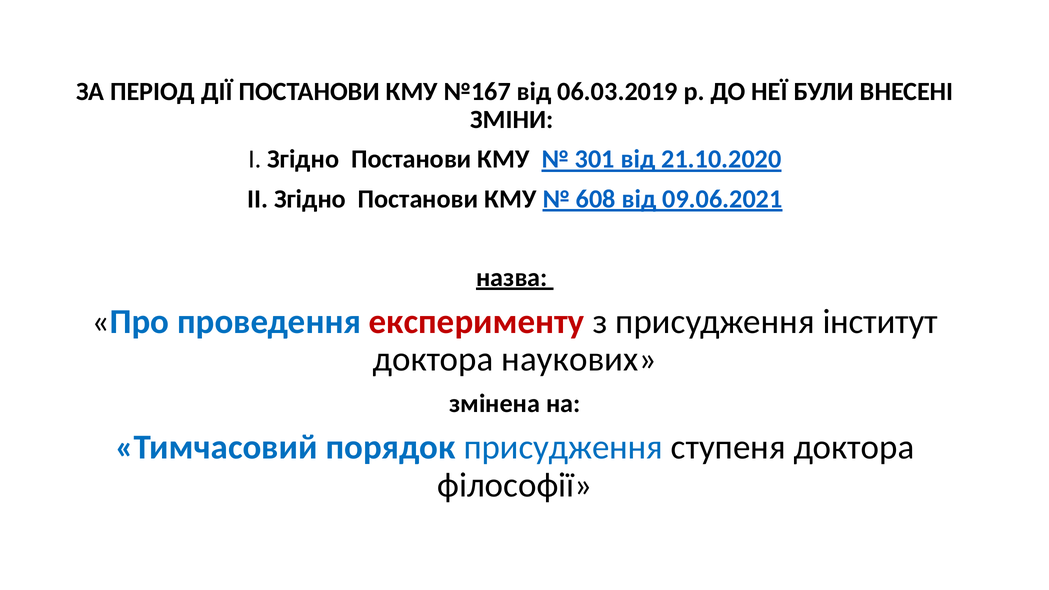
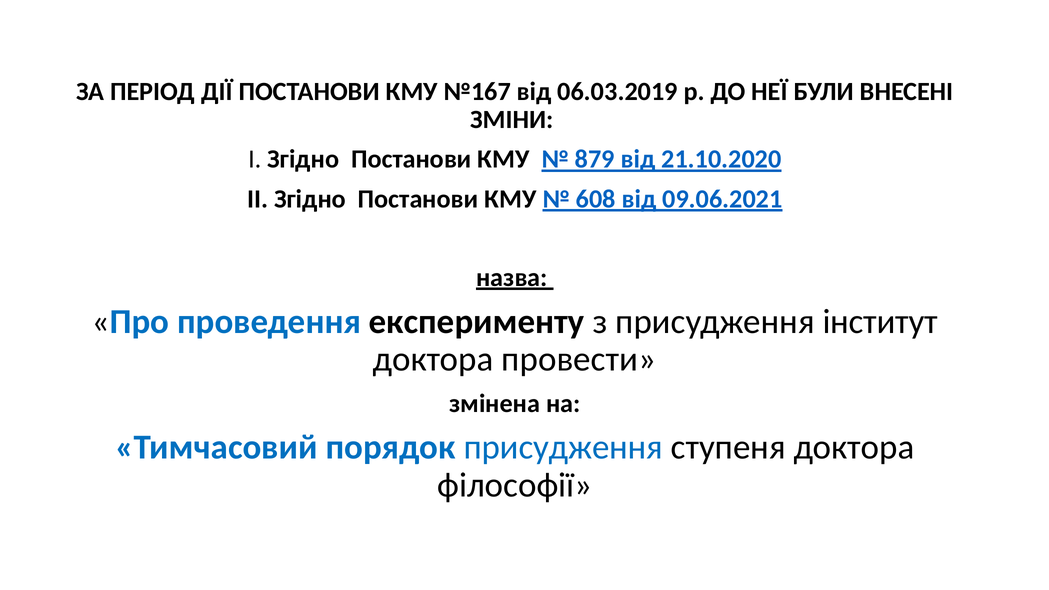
301: 301 -> 879
експерименту colour: red -> black
наукових: наукових -> провести
